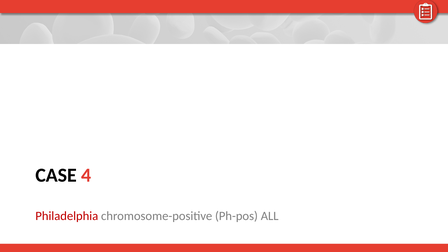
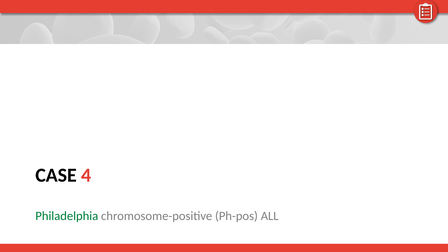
Philadelphia colour: red -> green
